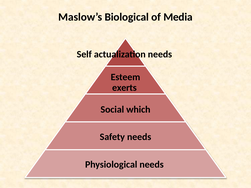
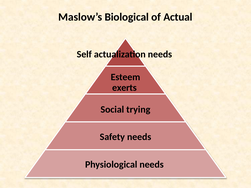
Media: Media -> Actual
which: which -> trying
